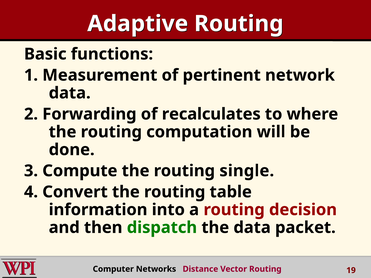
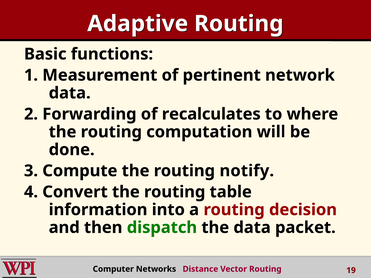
single: single -> notify
